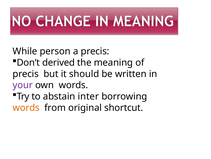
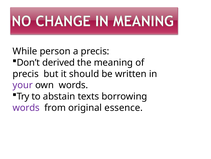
inter: inter -> texts
words at (26, 107) colour: orange -> purple
shortcut: shortcut -> essence
